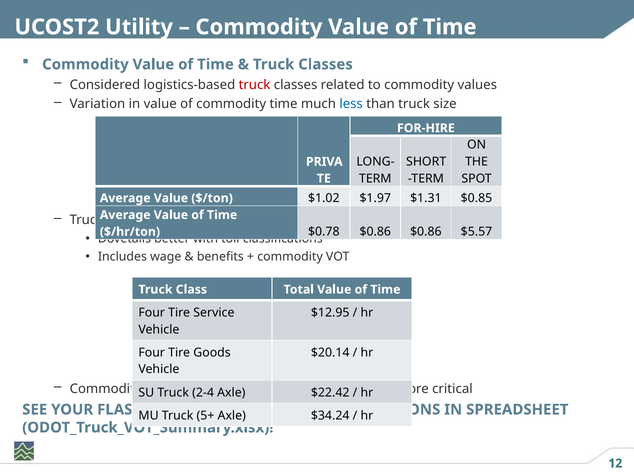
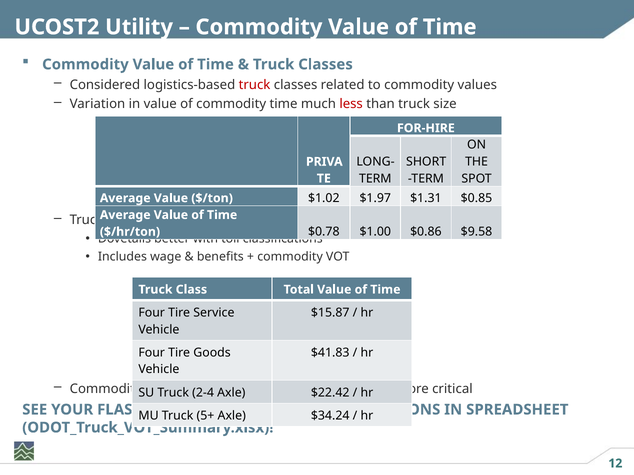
less colour: blue -> red
$0.78 $0.86: $0.86 -> $1.00
$5.57: $5.57 -> $9.58
$12.95: $12.95 -> $15.87
$20.14: $20.14 -> $41.83
